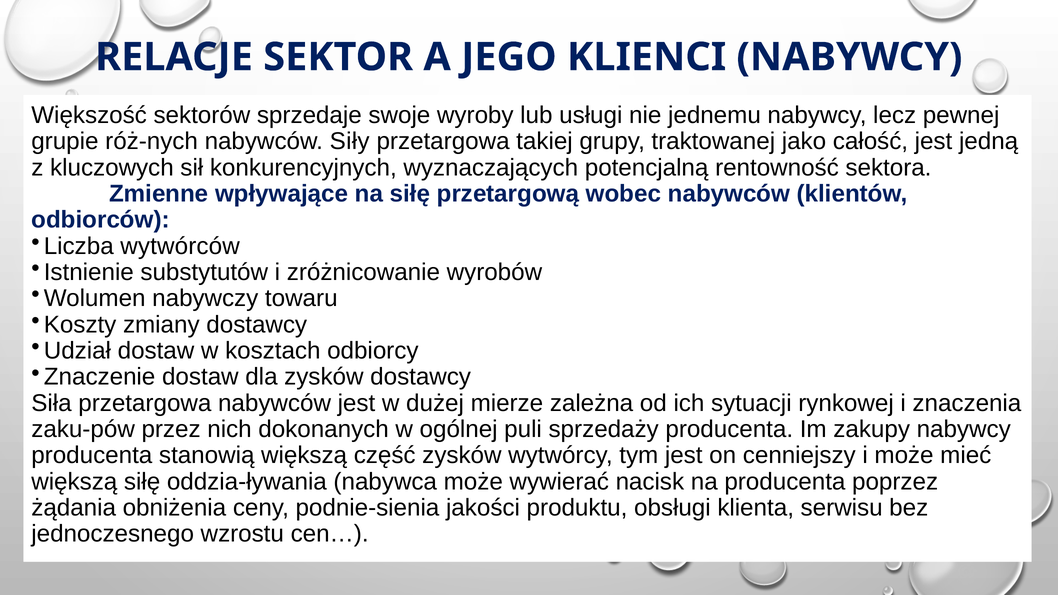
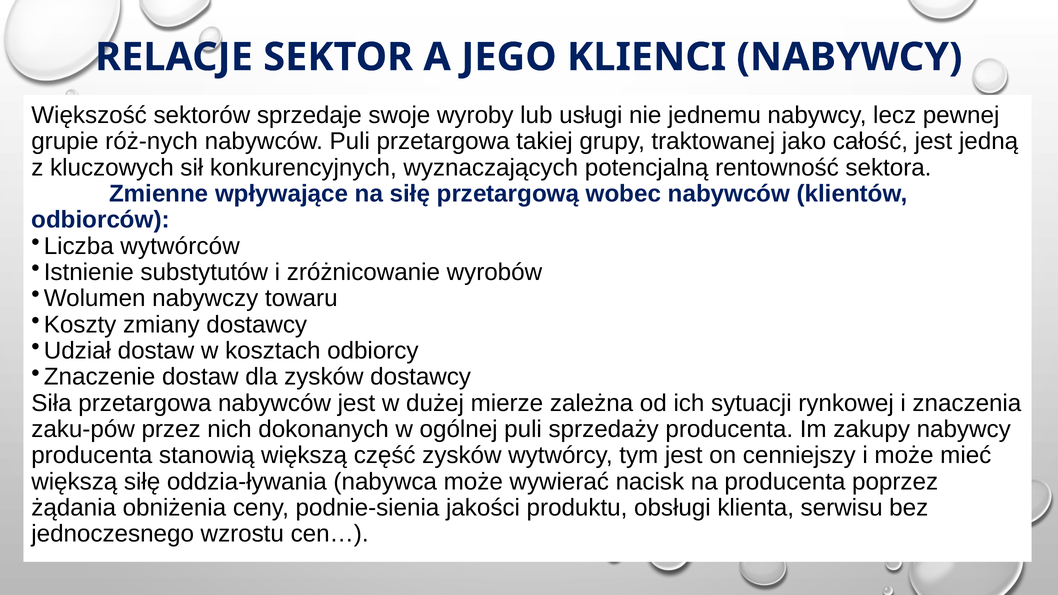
nabywców Siły: Siły -> Puli
